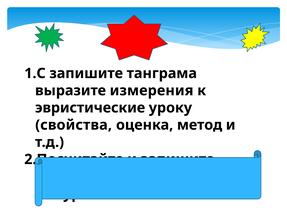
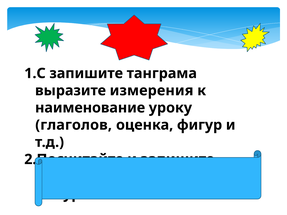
эвристические: эвристические -> наименование
свойства: свойства -> глаголов
метод: метод -> фигур
